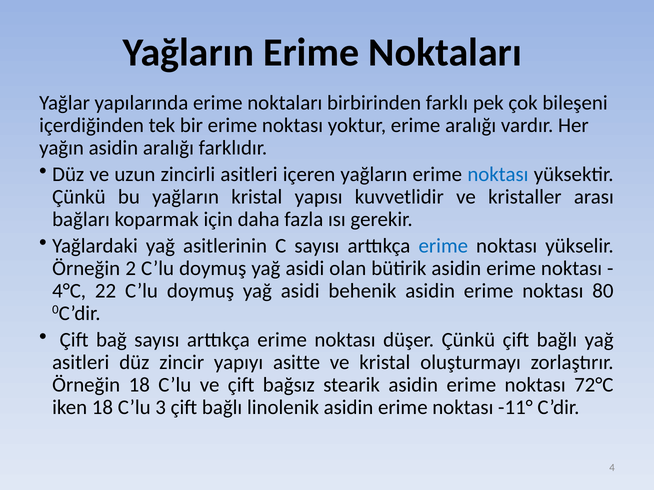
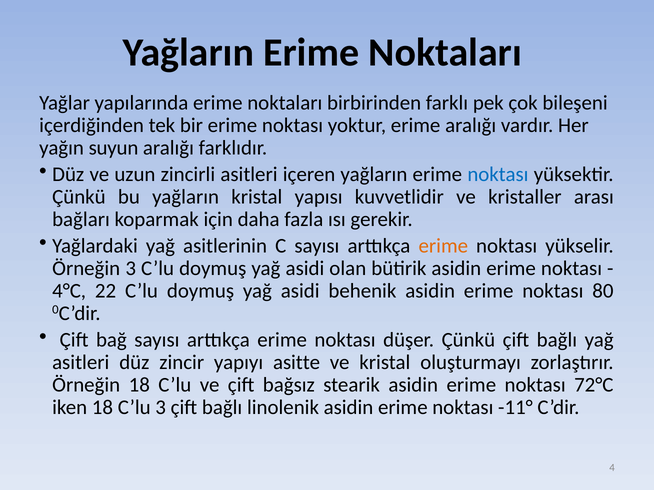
yağın asidin: asidin -> suyun
erime at (443, 246) colour: blue -> orange
Örneğin 2: 2 -> 3
